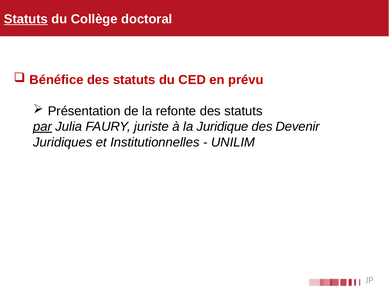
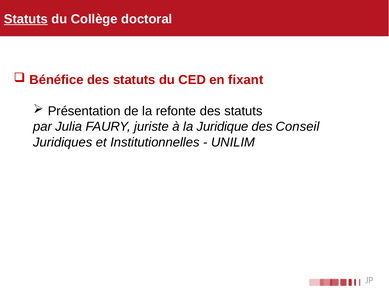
prévu: prévu -> fixant
par underline: present -> none
Devenir: Devenir -> Conseil
